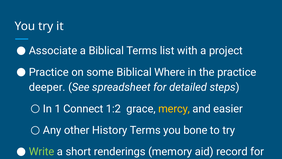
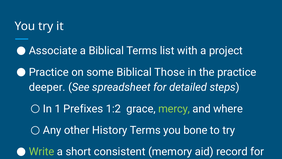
Where: Where -> Those
Connect: Connect -> Prefixes
mercy colour: yellow -> light green
easier: easier -> where
renderings: renderings -> consistent
